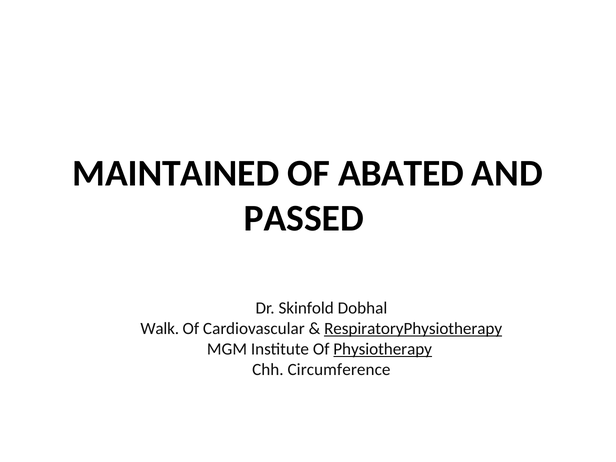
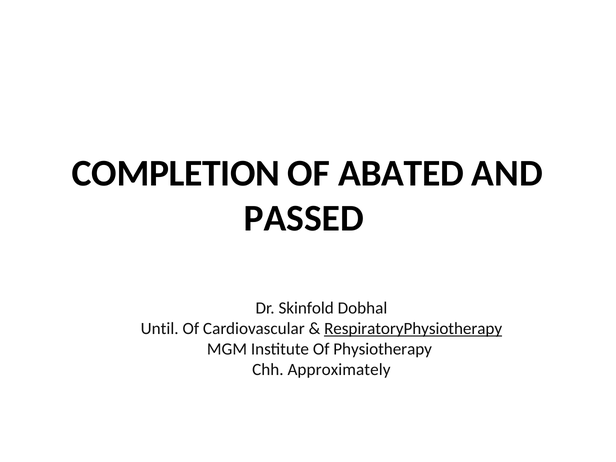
MAINTAINED: MAINTAINED -> COMPLETION
Walk: Walk -> Until
Physiotherapy underline: present -> none
Circumference: Circumference -> Approximately
